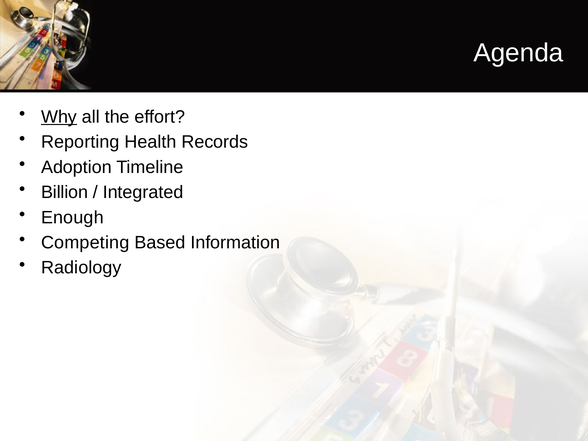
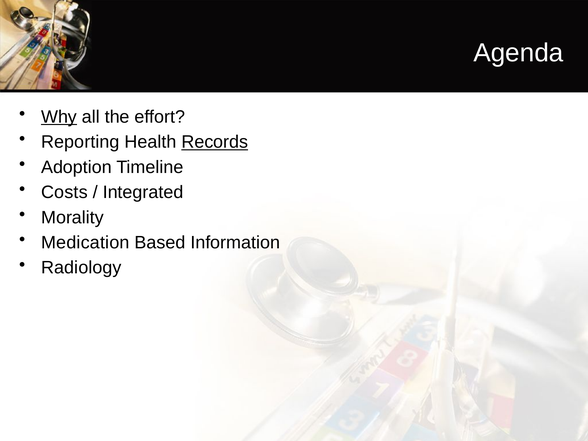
Records underline: none -> present
Billion: Billion -> Costs
Enough: Enough -> Morality
Competing: Competing -> Medication
